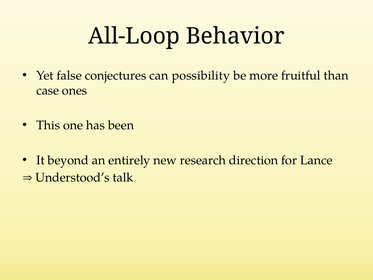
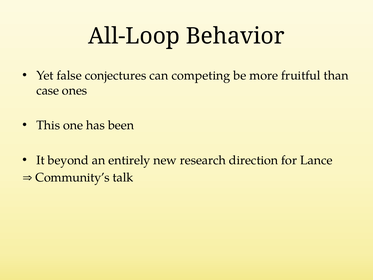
possibility: possibility -> competing
Understood’s: Understood’s -> Community’s
